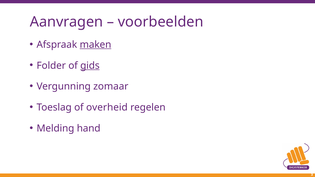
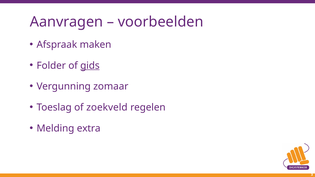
maken underline: present -> none
overheid: overheid -> zoekveld
hand: hand -> extra
